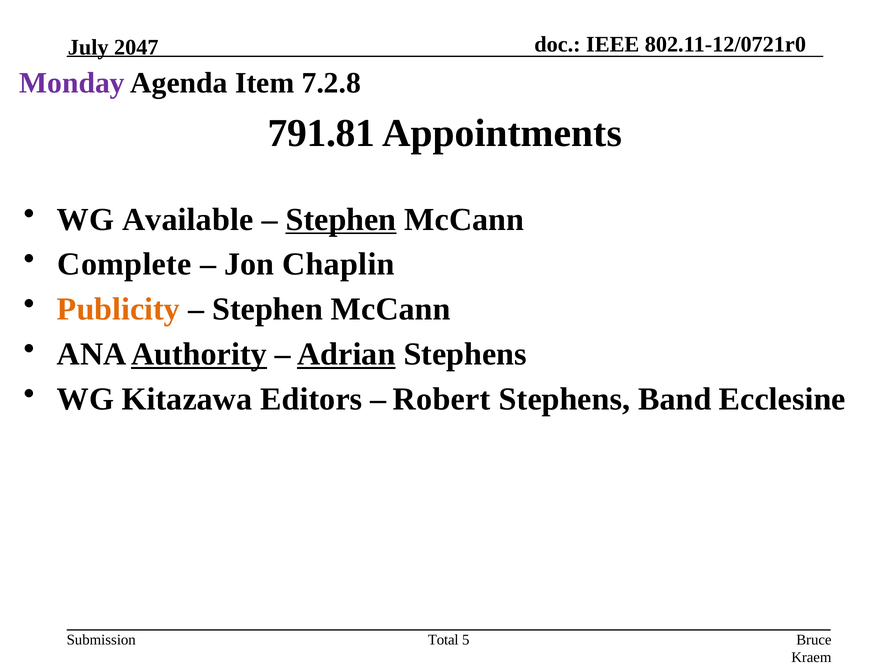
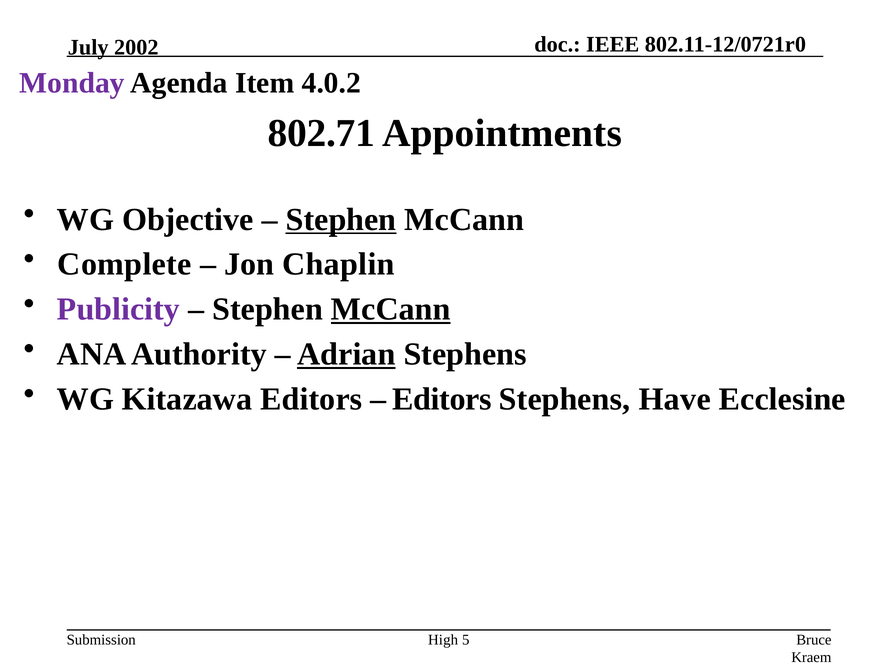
2047: 2047 -> 2002
7.2.8: 7.2.8 -> 4.0.2
791.81: 791.81 -> 802.71
Available: Available -> Objective
Publicity colour: orange -> purple
McCann at (391, 310) underline: none -> present
Authority underline: present -> none
Robert at (442, 399): Robert -> Editors
Band: Band -> Have
Total: Total -> High
